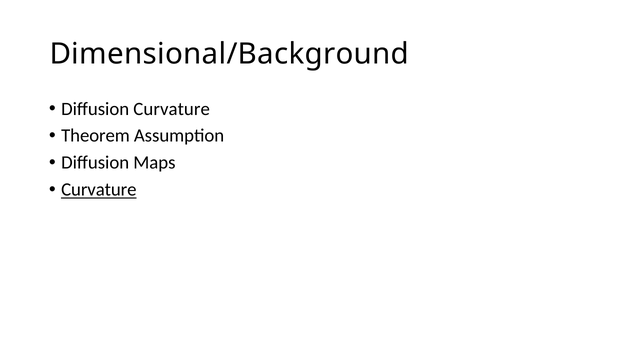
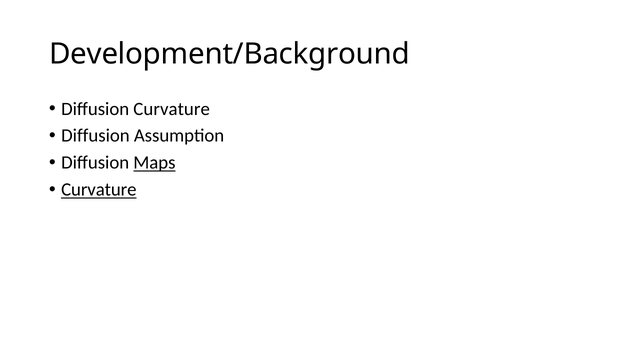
Dimensional/Background: Dimensional/Background -> Development/Background
Theorem at (95, 136): Theorem -> Diffusion
Maps underline: none -> present
